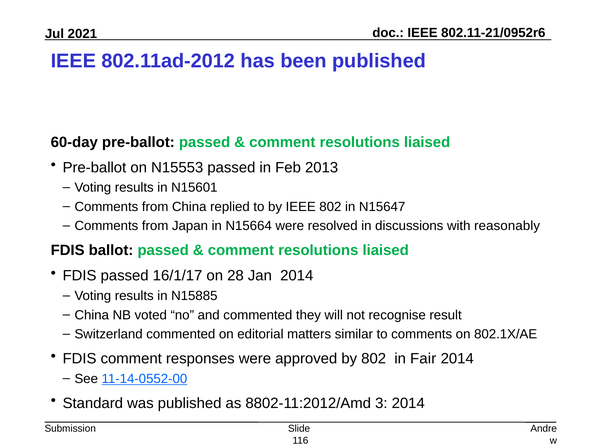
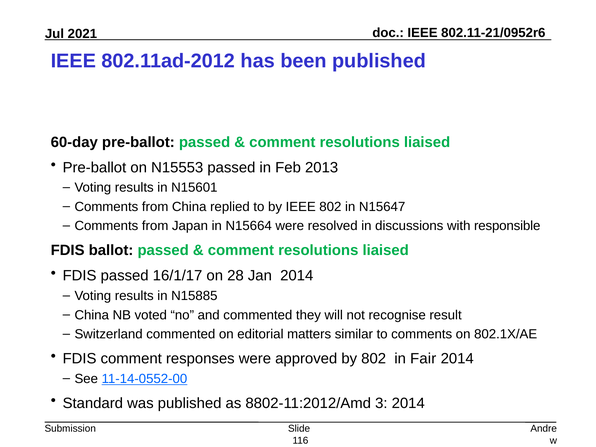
reasonably: reasonably -> responsible
